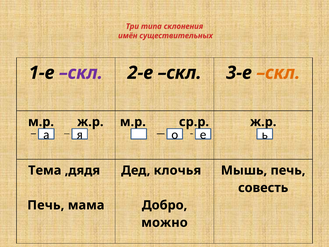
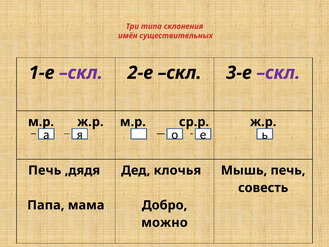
скл at (278, 73) colour: orange -> purple
Тема at (45, 170): Тема -> Печь
Печь at (46, 205): Печь -> Папа
